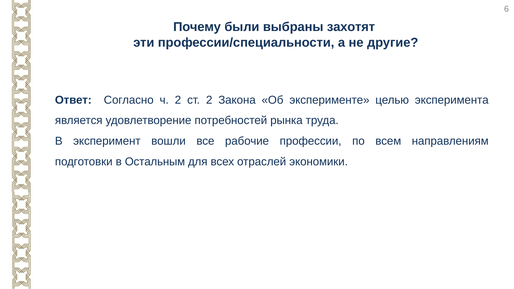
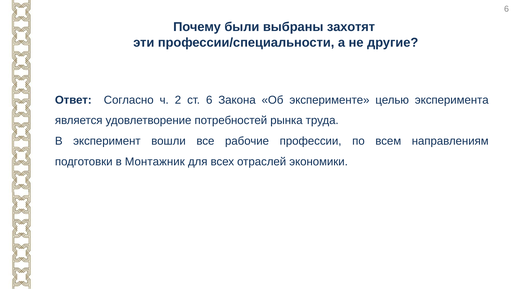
ст 2: 2 -> 6
Остальным: Остальным -> Монтажник
